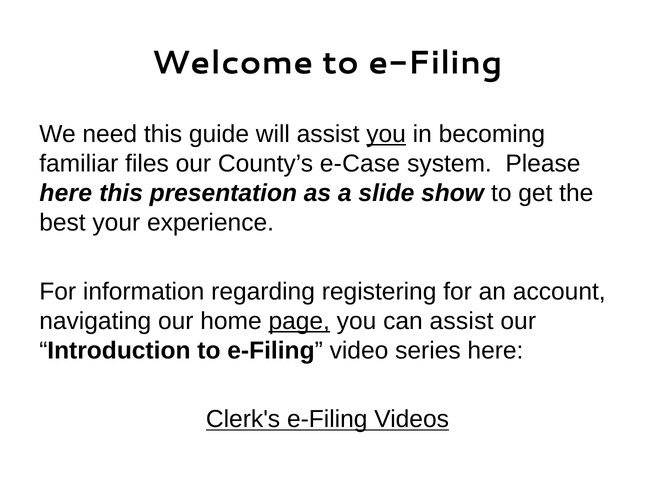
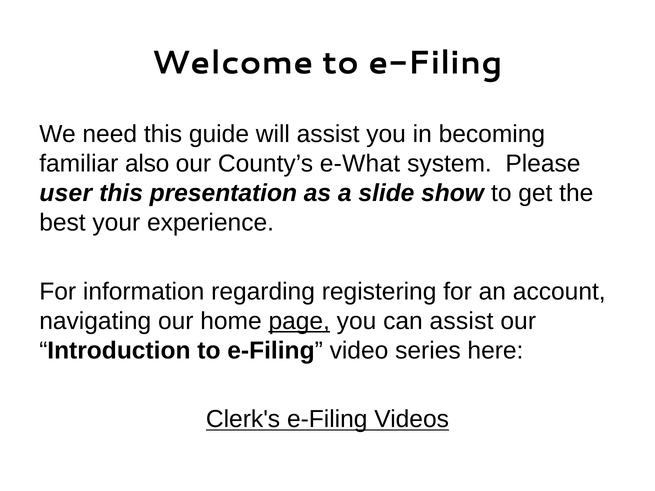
you at (386, 134) underline: present -> none
files: files -> also
e-Case: e-Case -> e-What
here at (66, 193): here -> user
